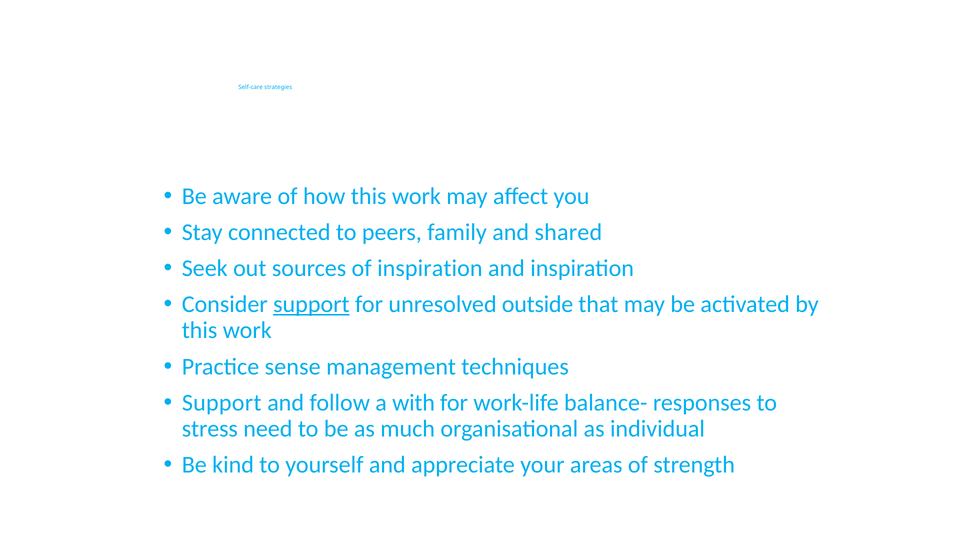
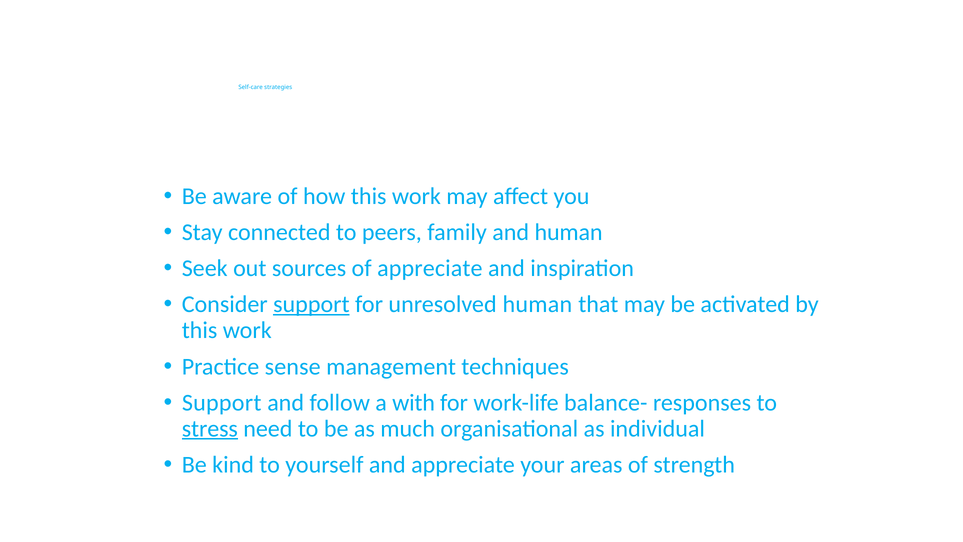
and shared: shared -> human
of inspiration: inspiration -> appreciate
unresolved outside: outside -> human
stress underline: none -> present
